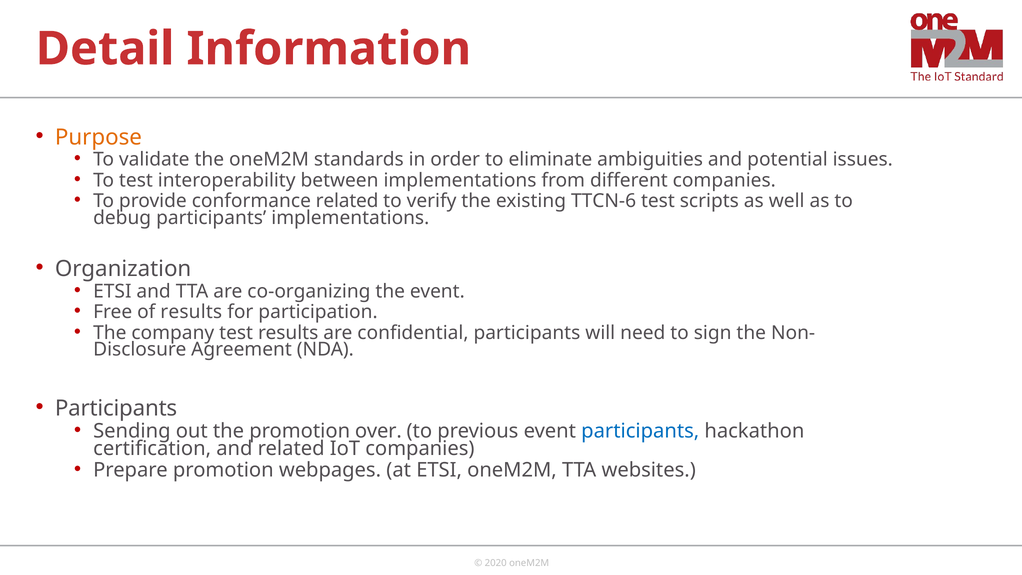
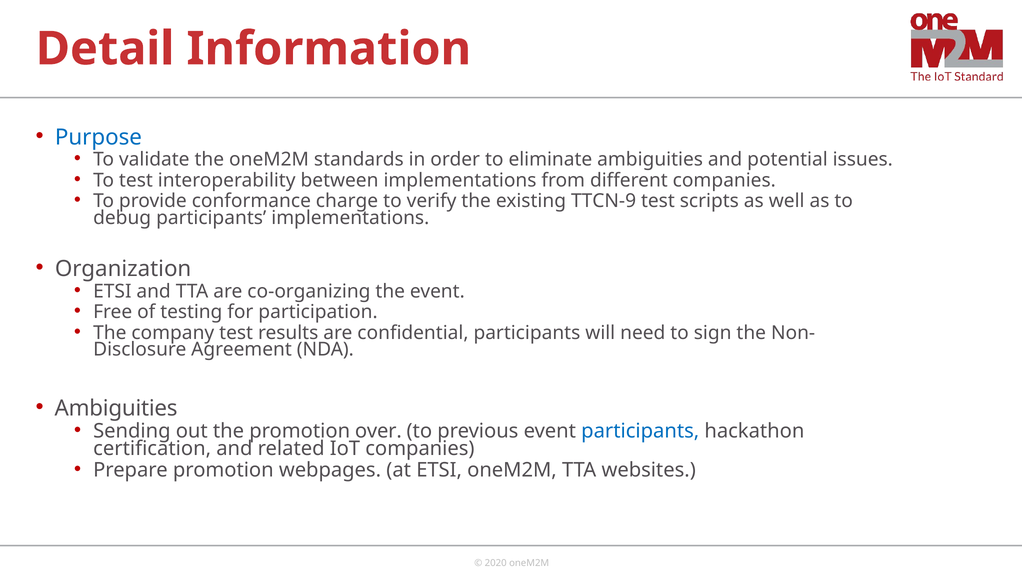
Purpose colour: orange -> blue
conformance related: related -> charge
TTCN-6: TTCN-6 -> TTCN-9
of results: results -> testing
Participants at (116, 408): Participants -> Ambiguities
